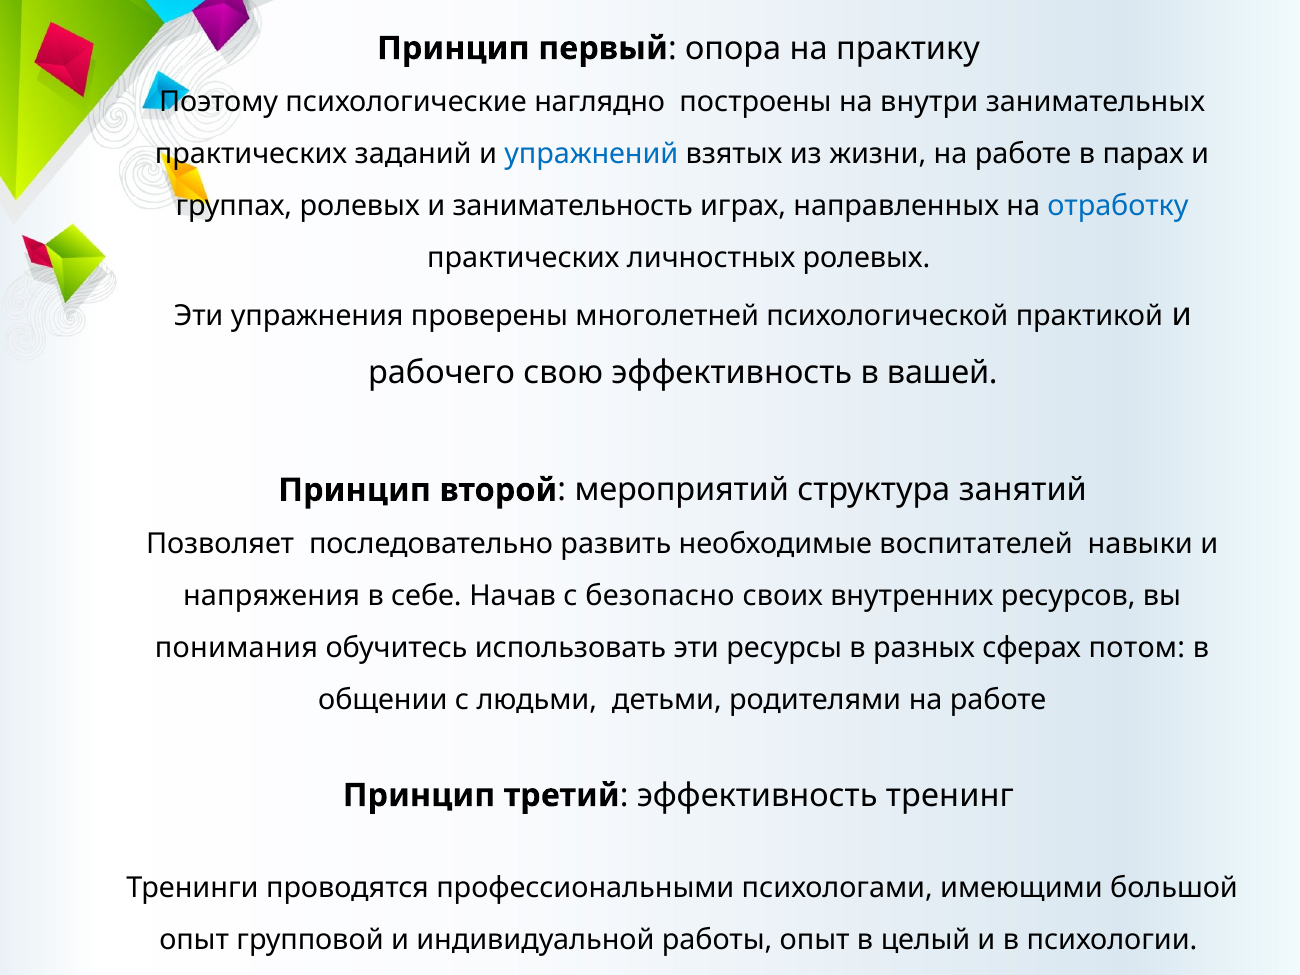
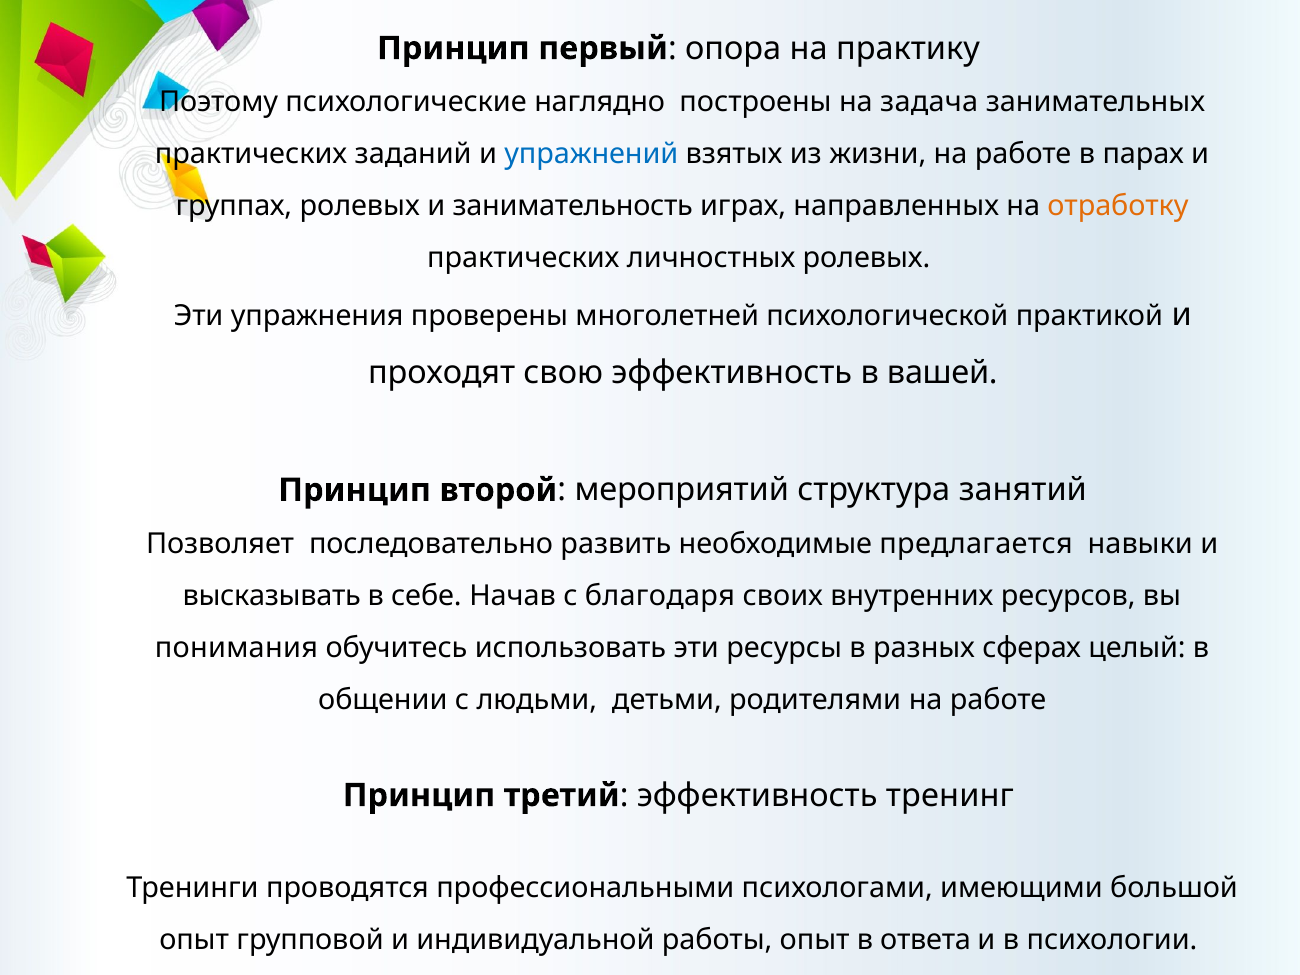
внутри: внутри -> задача
отработку colour: blue -> orange
рабочего: рабочего -> проходят
воспитателей: воспитателей -> предлагается
напряжения: напряжения -> высказывать
безопасно: безопасно -> благодаря
потом: потом -> целый
целый: целый -> ответа
